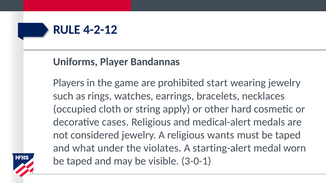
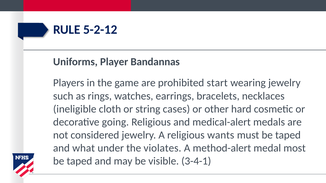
4-2-12: 4-2-12 -> 5-2-12
occupied: occupied -> ineligible
apply: apply -> cases
cases: cases -> going
starting-alert: starting-alert -> method-alert
worn: worn -> most
3-0-1: 3-0-1 -> 3-4-1
